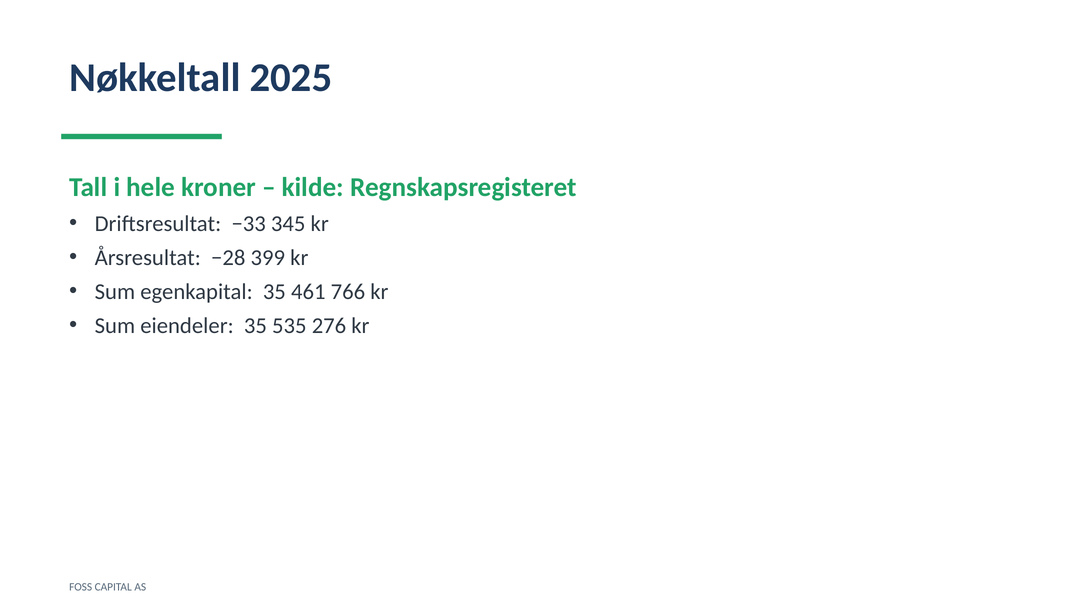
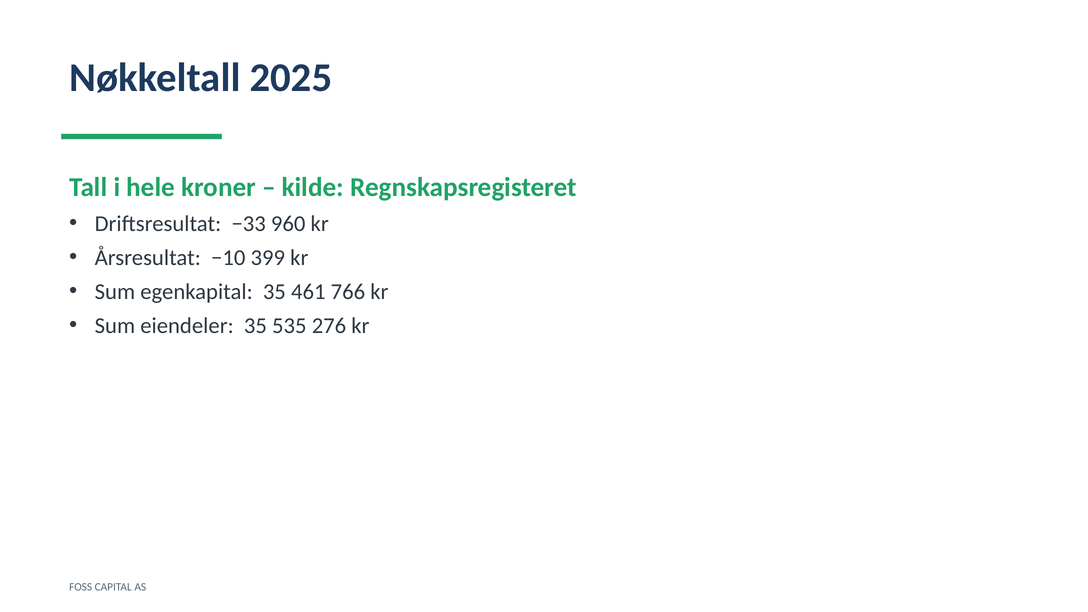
345: 345 -> 960
−28: −28 -> −10
